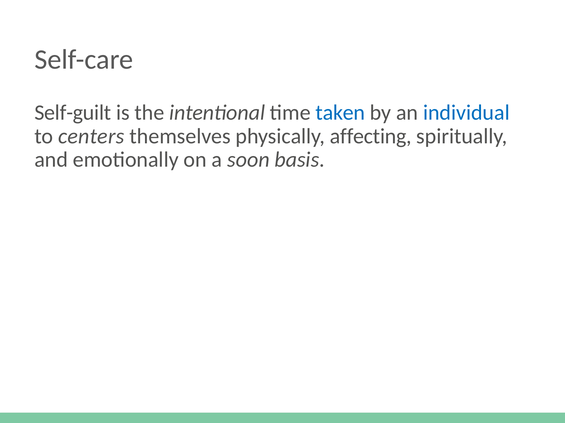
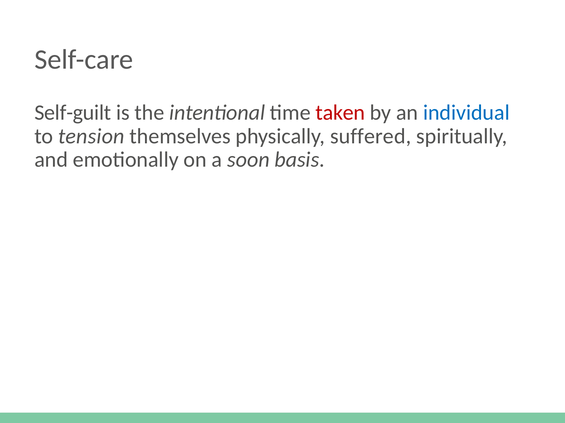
taken colour: blue -> red
centers: centers -> tension
affecting: affecting -> suffered
